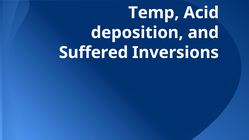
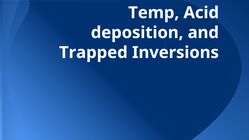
Suffered: Suffered -> Trapped
